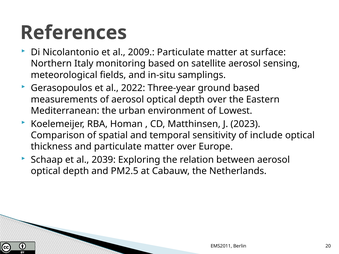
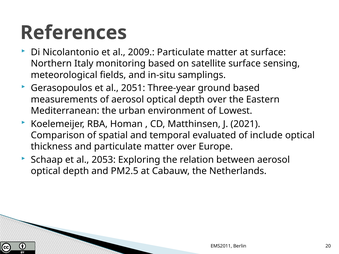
satellite aerosol: aerosol -> surface
2022: 2022 -> 2051
2023: 2023 -> 2021
sensitivity: sensitivity -> evaluated
2039: 2039 -> 2053
